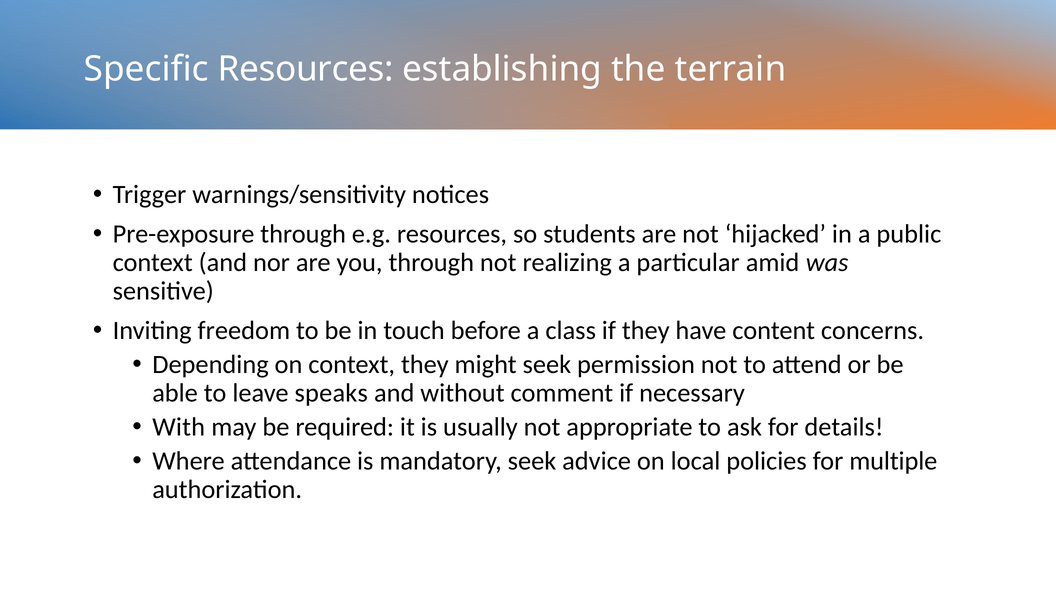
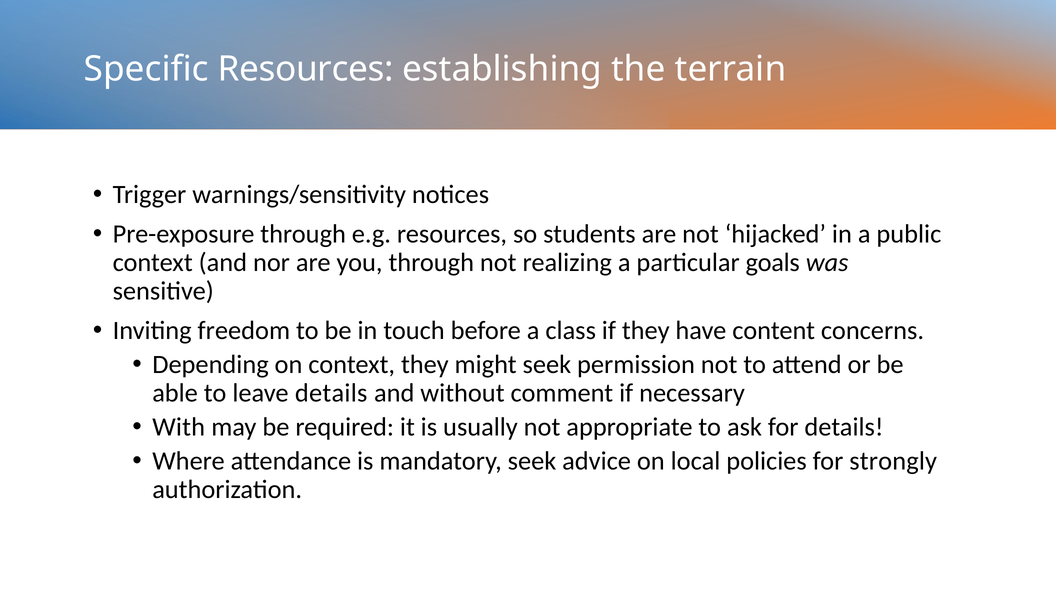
amid: amid -> goals
leave speaks: speaks -> details
multiple: multiple -> strongly
